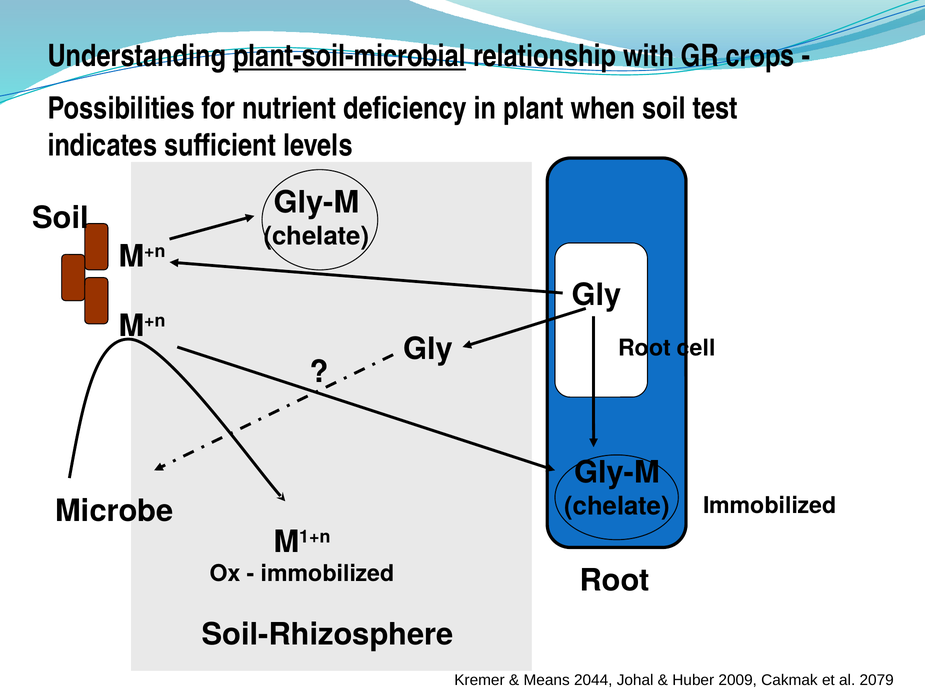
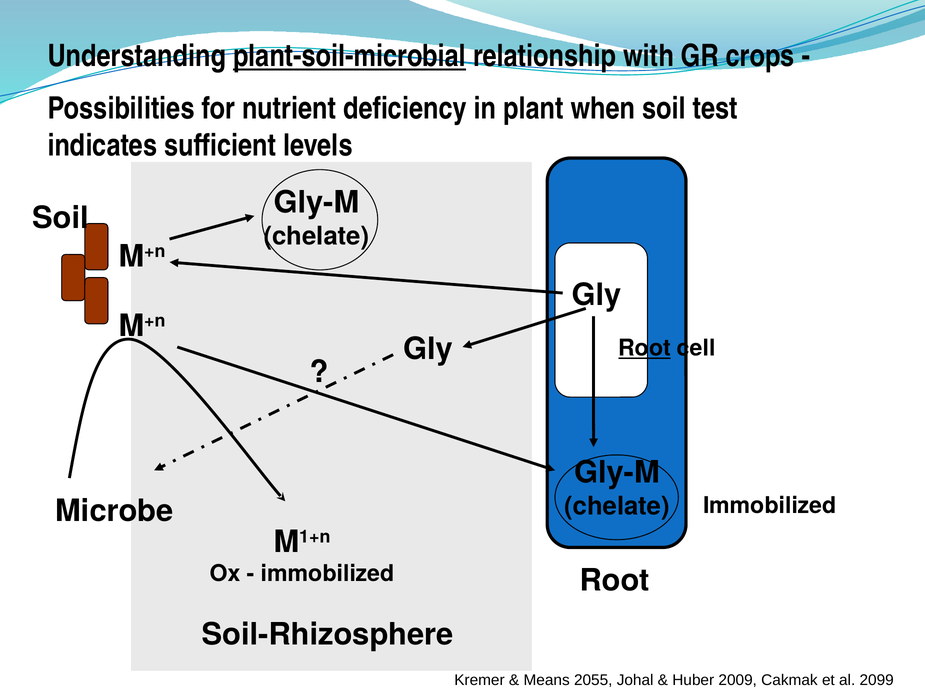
Root at (645, 348) underline: none -> present
2044: 2044 -> 2055
2079: 2079 -> 2099
